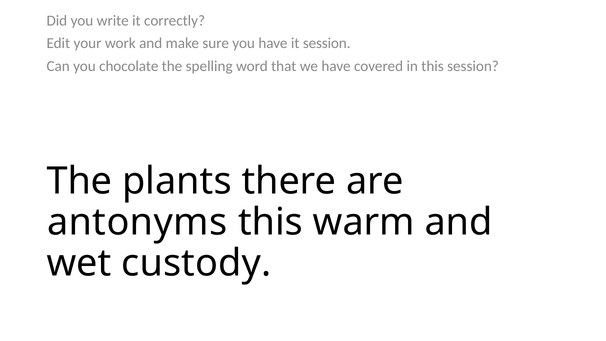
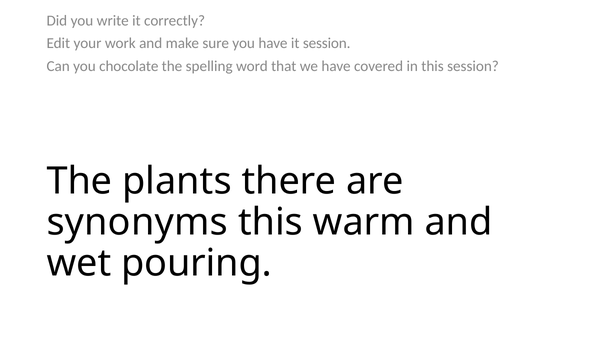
antonyms: antonyms -> synonyms
custody: custody -> pouring
